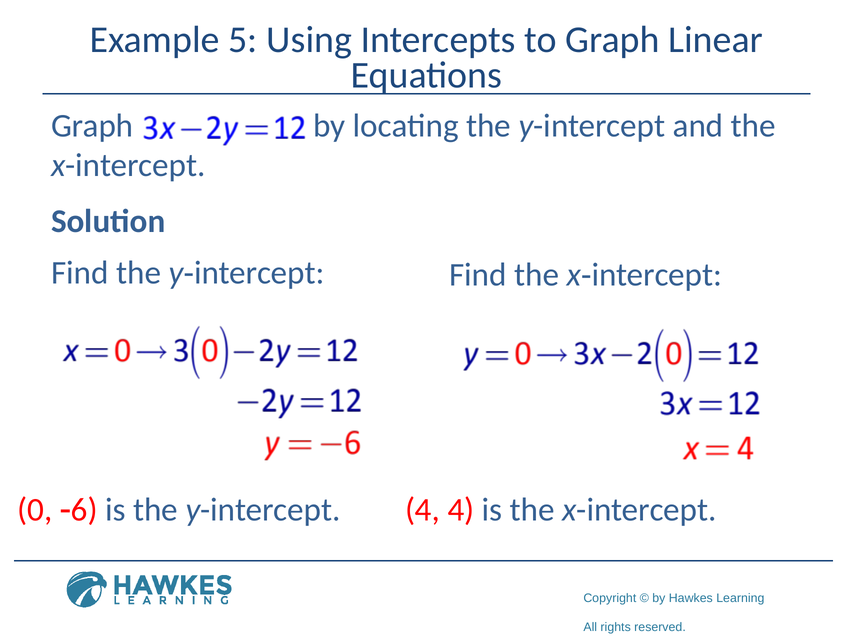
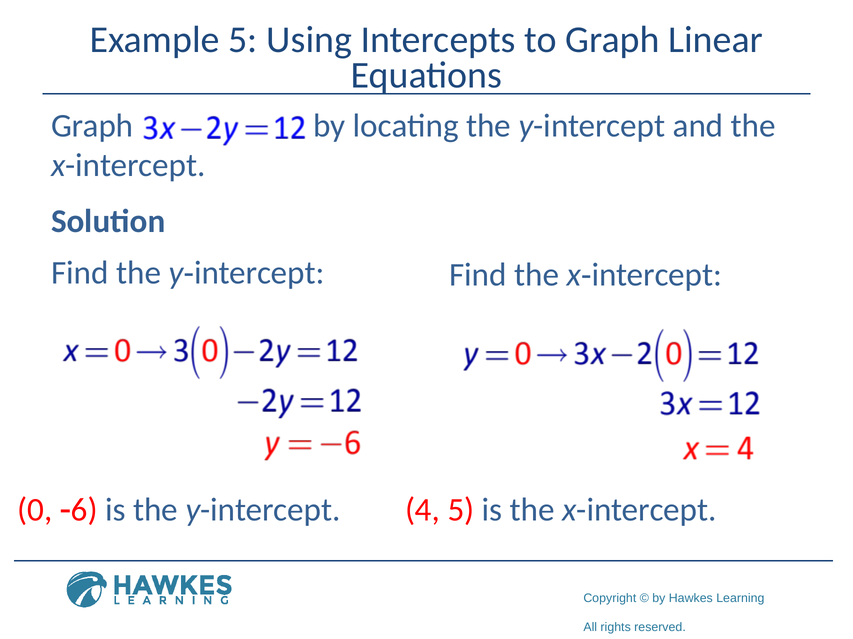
4 4: 4 -> 5
